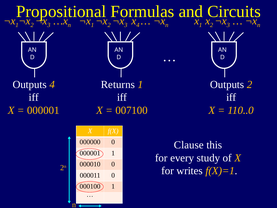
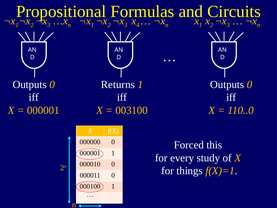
4 at (52, 84): 4 -> 0
2 at (250, 84): 2 -> 0
007100: 007100 -> 003100
Clause: Clause -> Forced
writes: writes -> things
